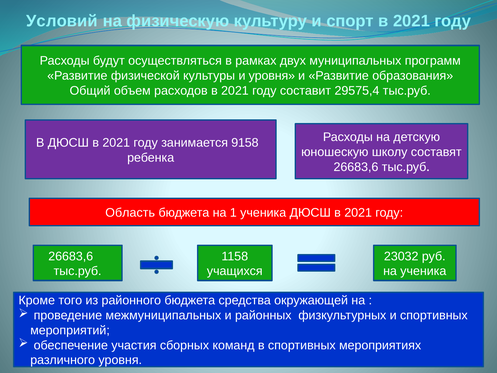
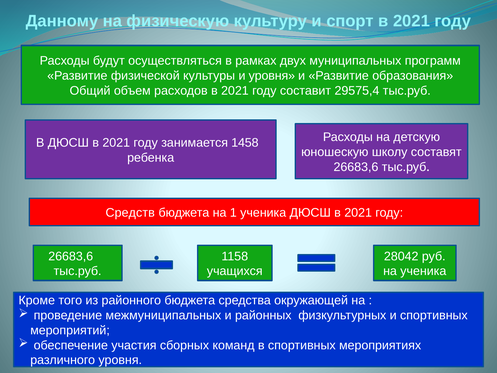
Условий: Условий -> Данному
9158: 9158 -> 1458
Область: Область -> Средств
23032: 23032 -> 28042
